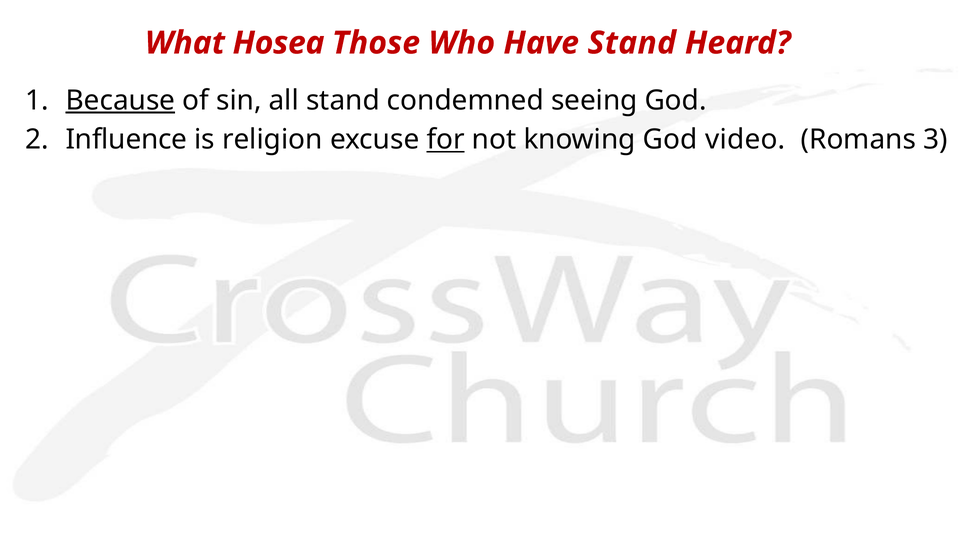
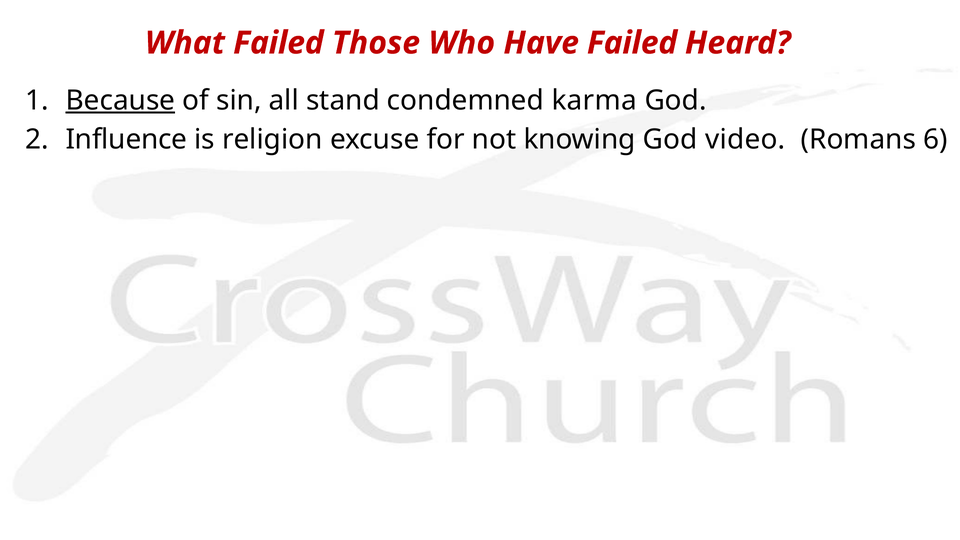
What Hosea: Hosea -> Failed
Have Stand: Stand -> Failed
seeing: seeing -> karma
for underline: present -> none
3: 3 -> 6
